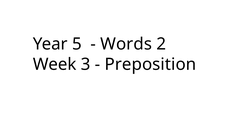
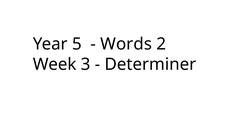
Preposition: Preposition -> Determiner
